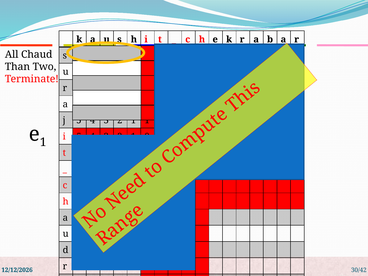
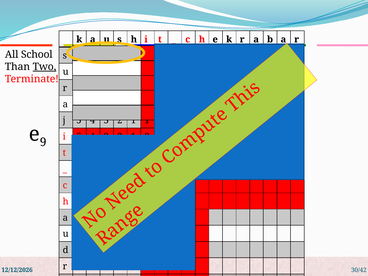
Chaud: Chaud -> School
Two underline: none -> present
e 1: 1 -> 9
